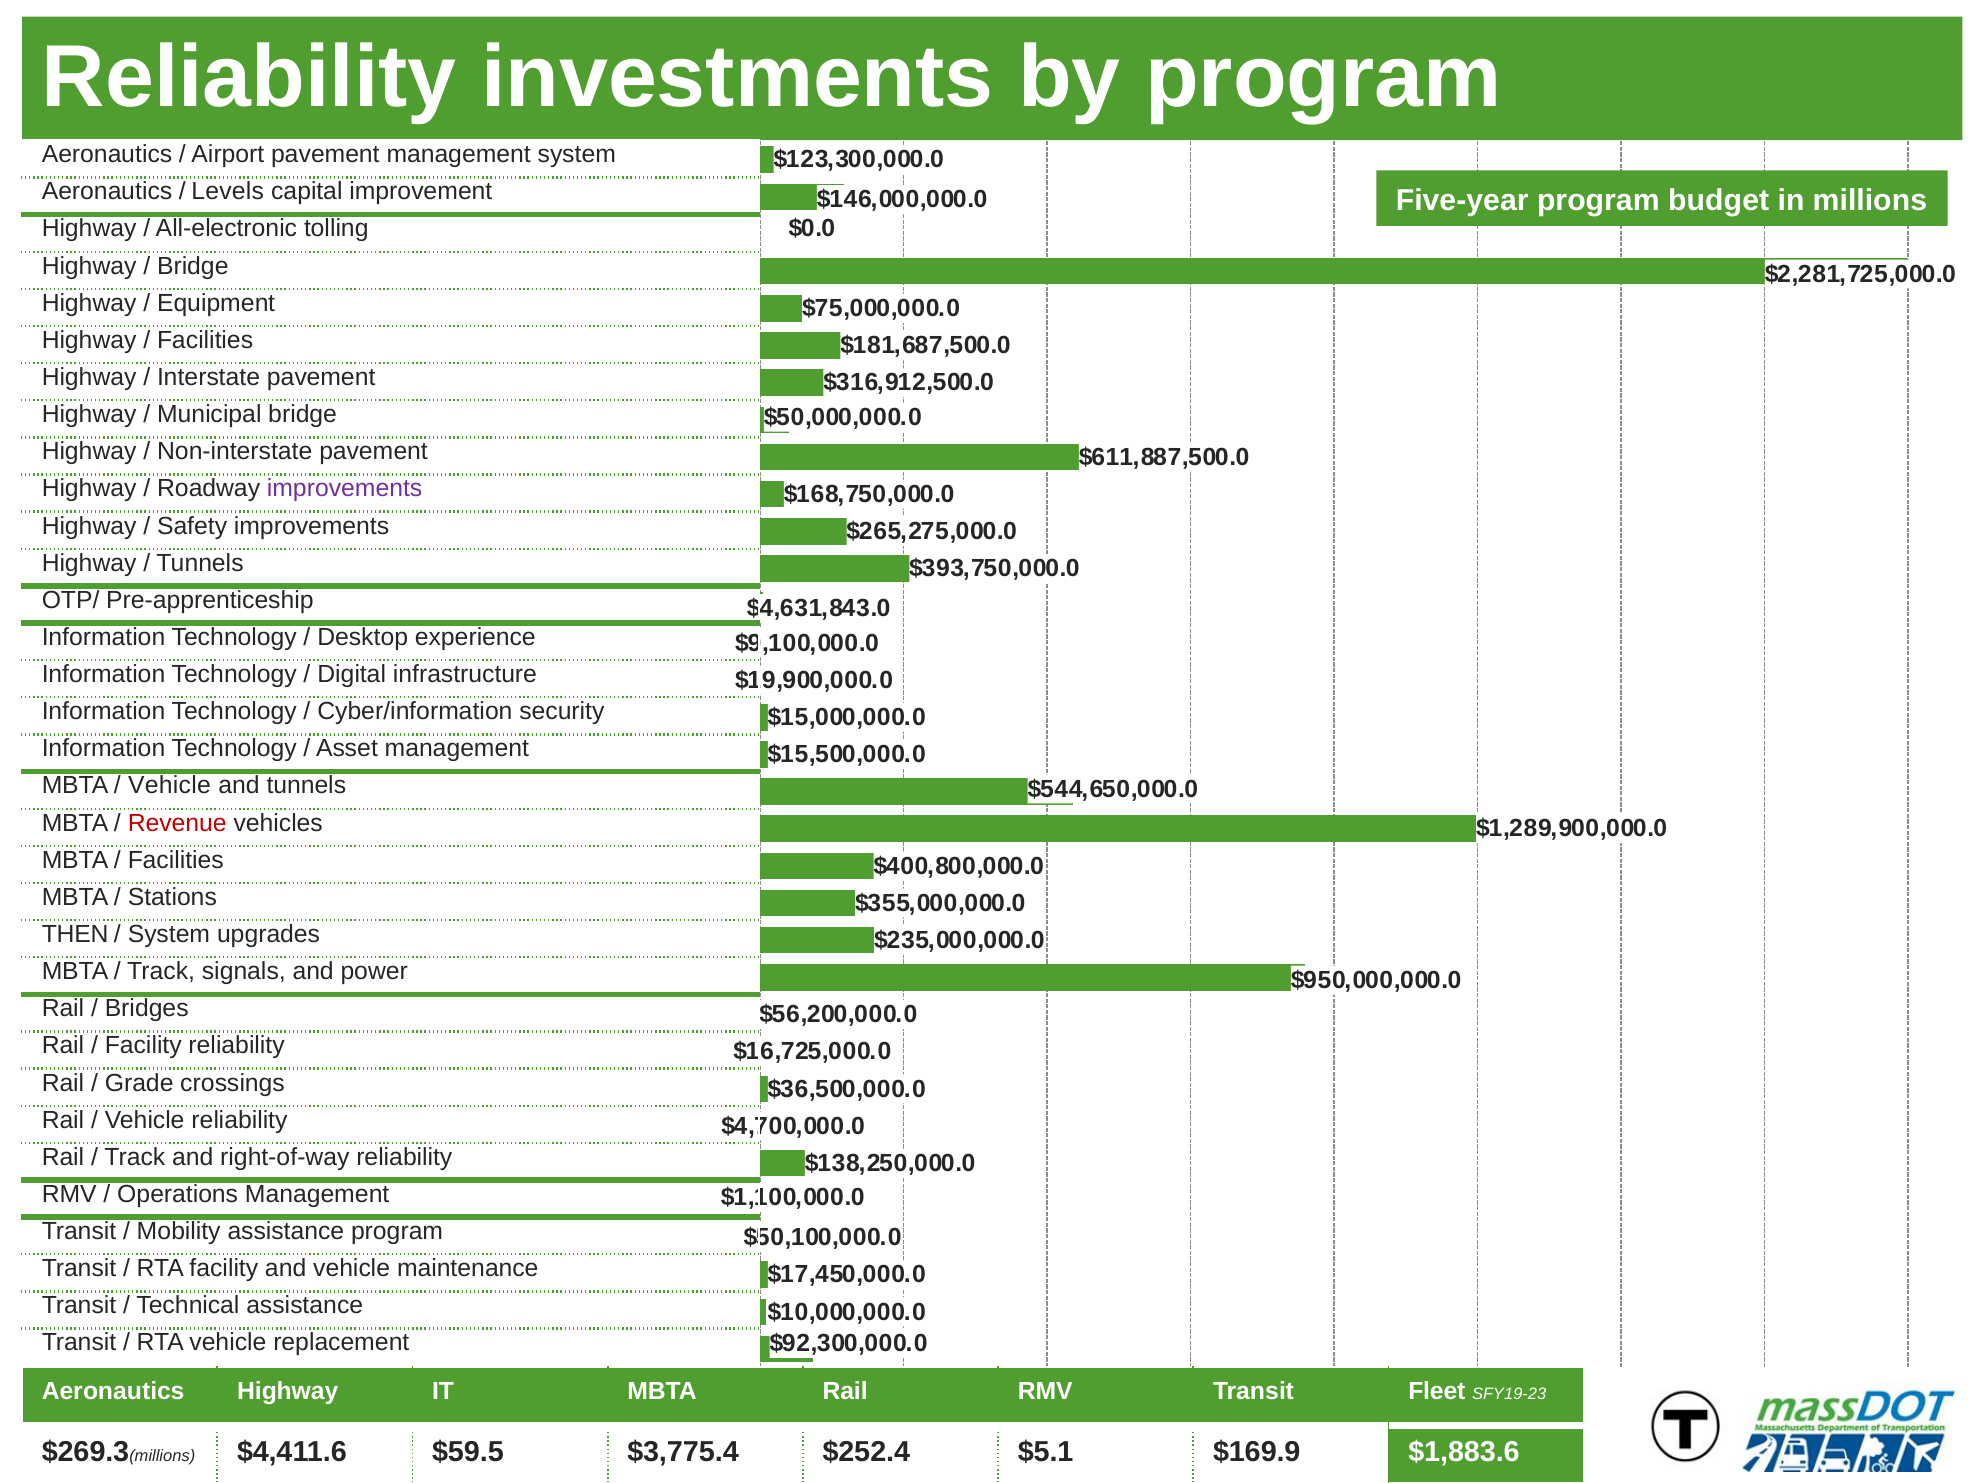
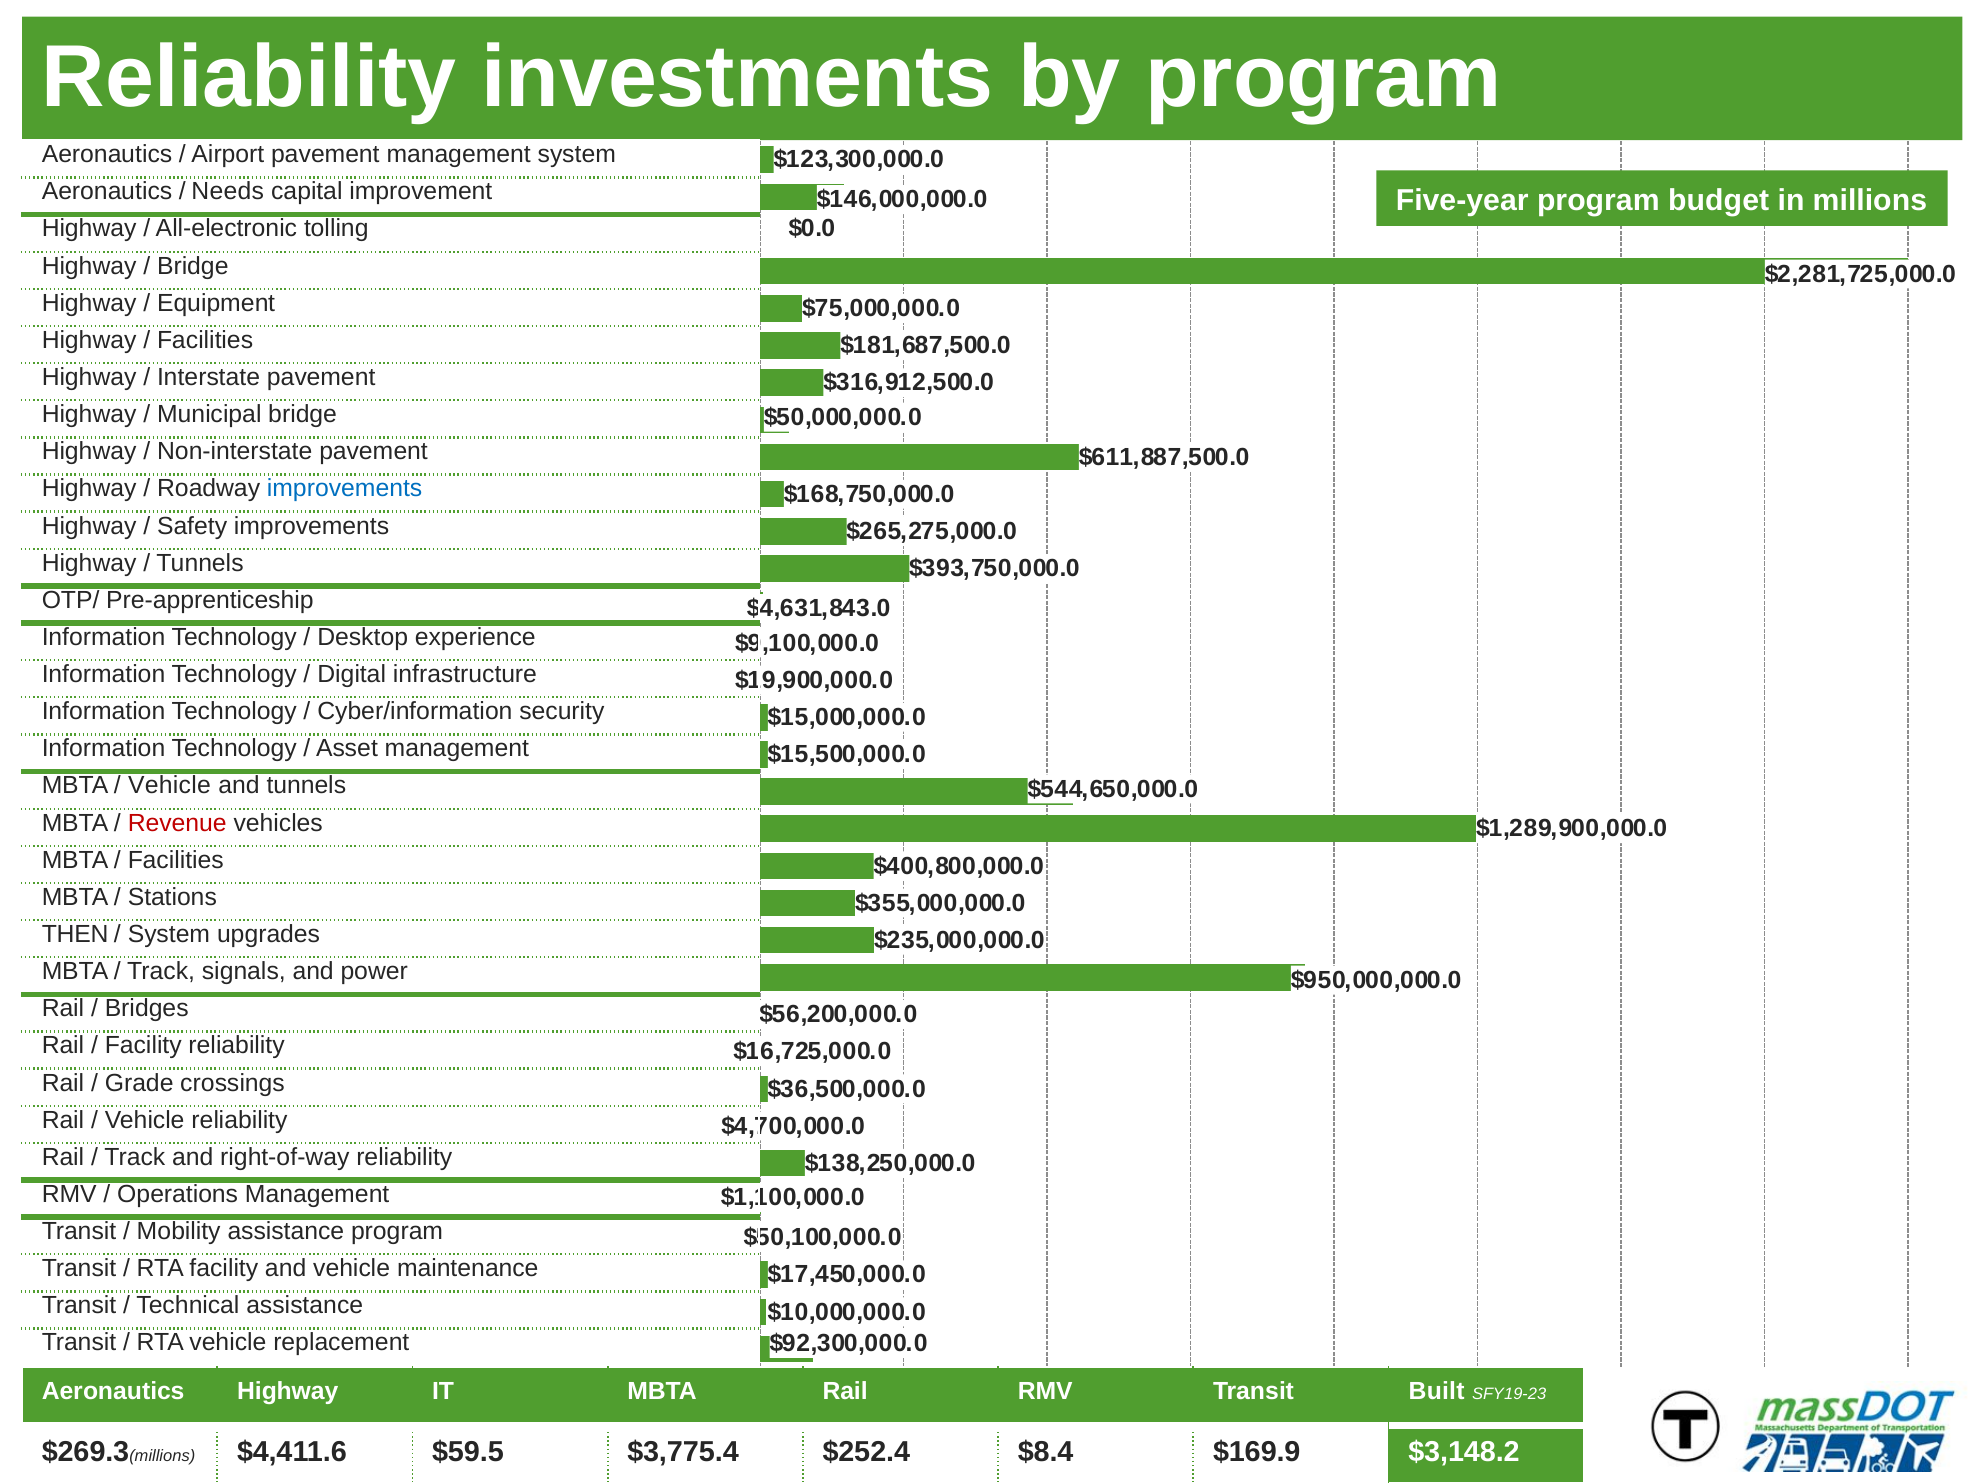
Levels: Levels -> Needs
improvements at (345, 489) colour: purple -> blue
Fleet: Fleet -> Built
$5.1: $5.1 -> $8.4
$1,883.6: $1,883.6 -> $3,148.2
